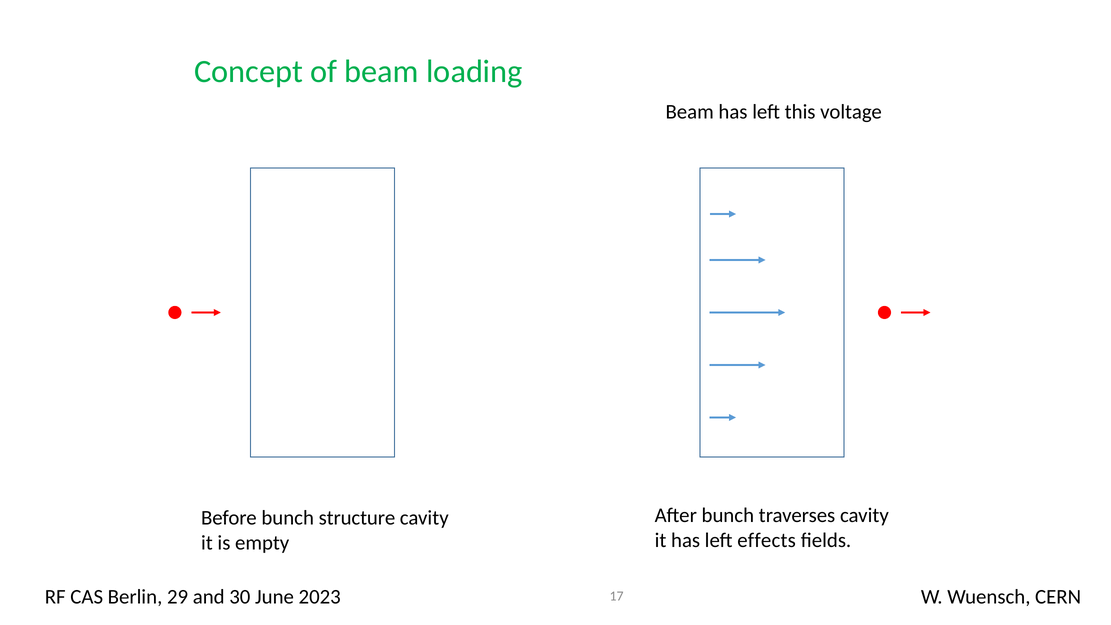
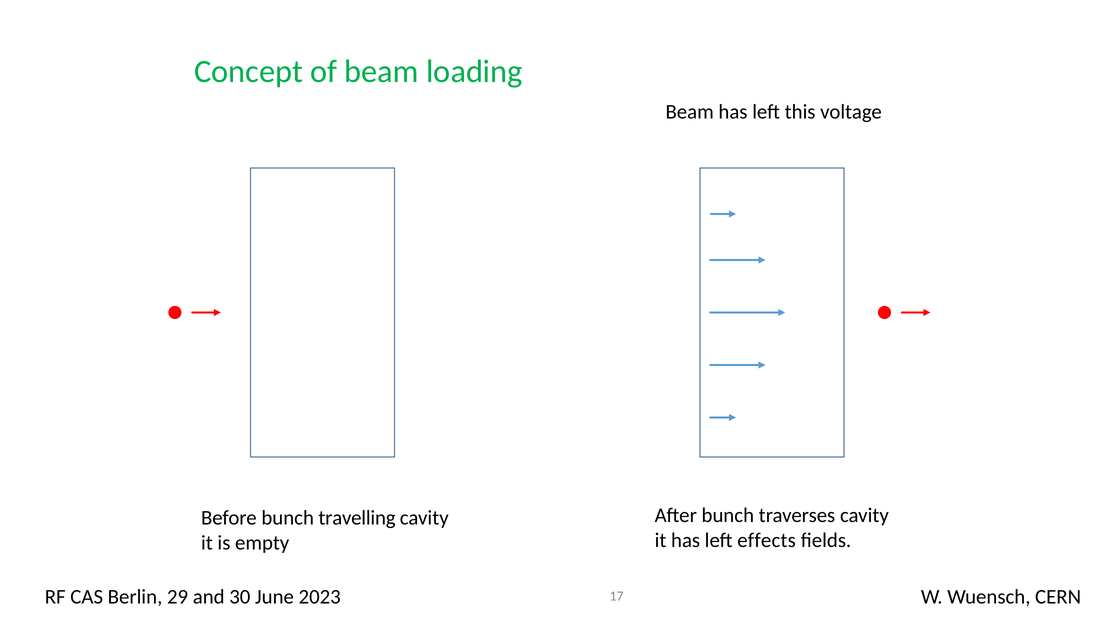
structure: structure -> travelling
